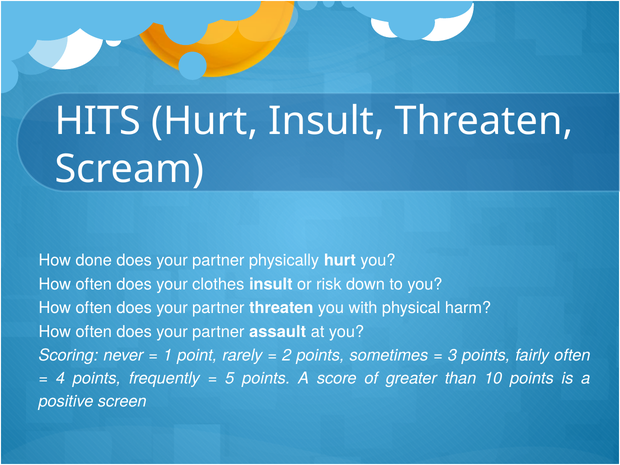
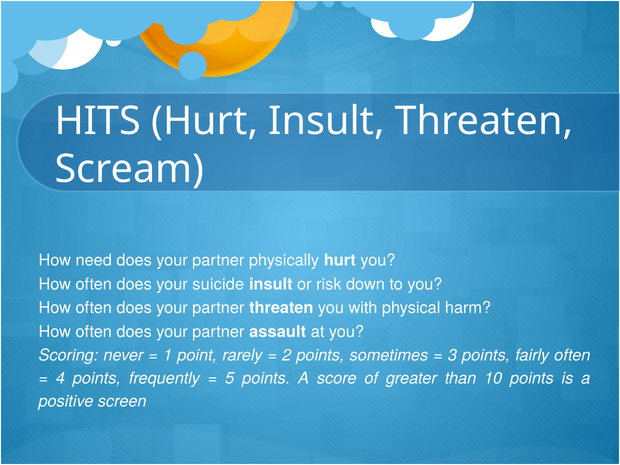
done: done -> need
clothes: clothes -> suicide
